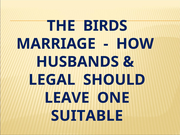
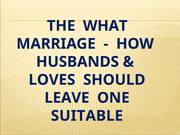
BIRDS: BIRDS -> WHAT
LEGAL: LEGAL -> LOVES
